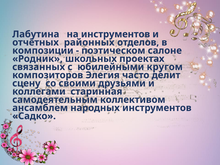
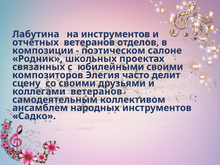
отчётных районных: районных -> ветеранов
юбилейными кругом: кругом -> своими
коллегами старинная: старинная -> ветеранов
